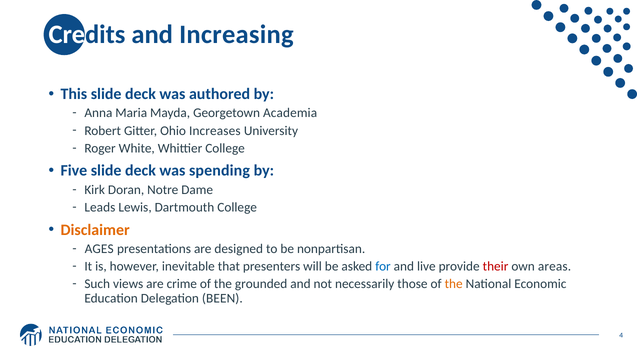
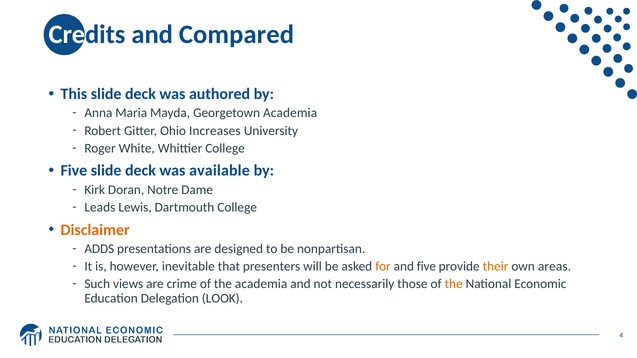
Increasing: Increasing -> Compared
spending: spending -> available
AGES: AGES -> ADDS
for colour: blue -> orange
and live: live -> five
their colour: red -> orange
the grounded: grounded -> academia
BEEN: BEEN -> LOOK
